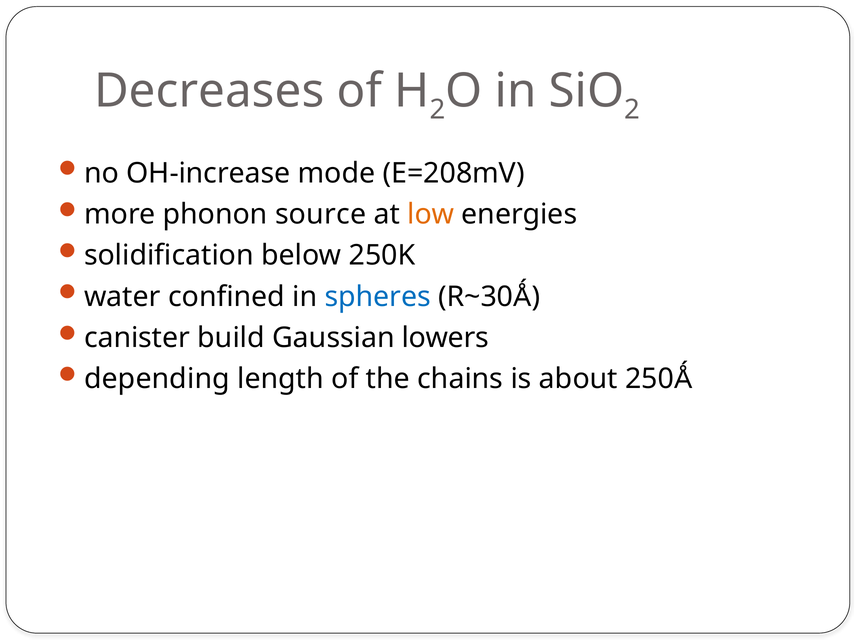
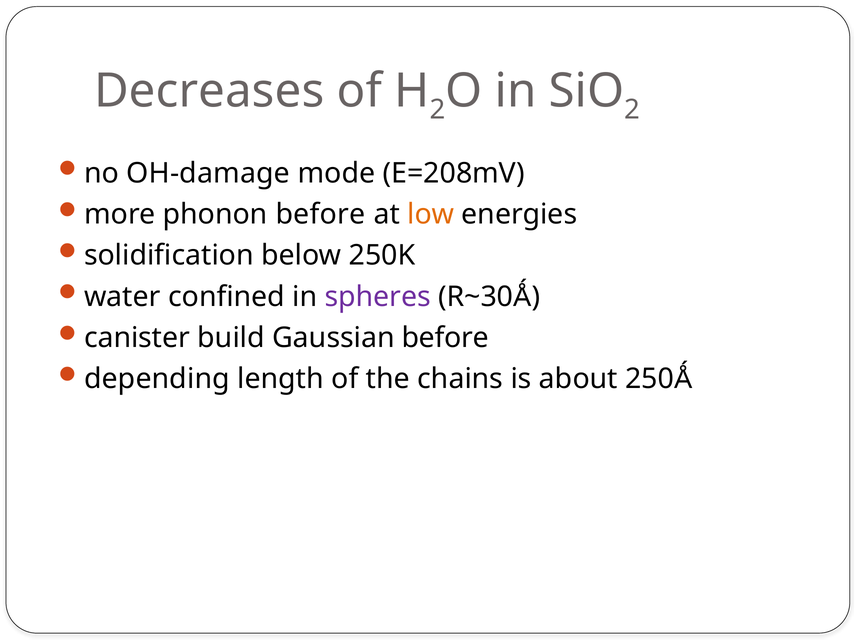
OH-increase: OH-increase -> OH-damage
phonon source: source -> before
spheres colour: blue -> purple
Gaussian lowers: lowers -> before
